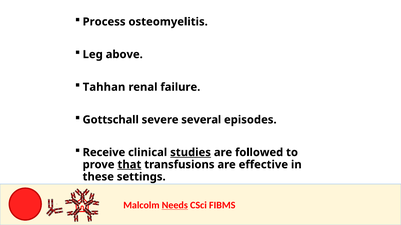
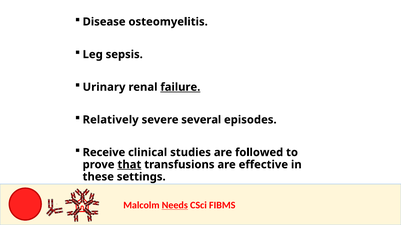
Process: Process -> Disease
above: above -> sepsis
Tahhan: Tahhan -> Urinary
failure underline: none -> present
Gottschall: Gottschall -> Relatively
studies underline: present -> none
